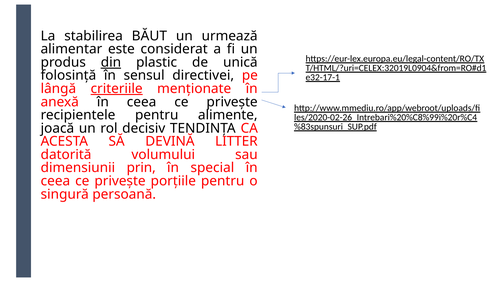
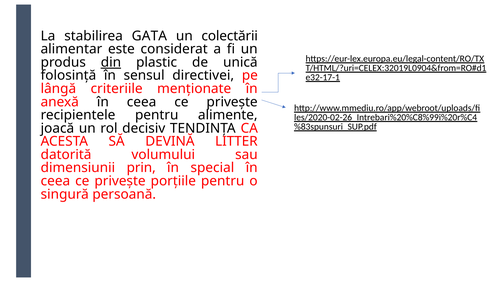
BĂUT: BĂUT -> GATA
urmează: urmează -> colectării
criteriile underline: present -> none
